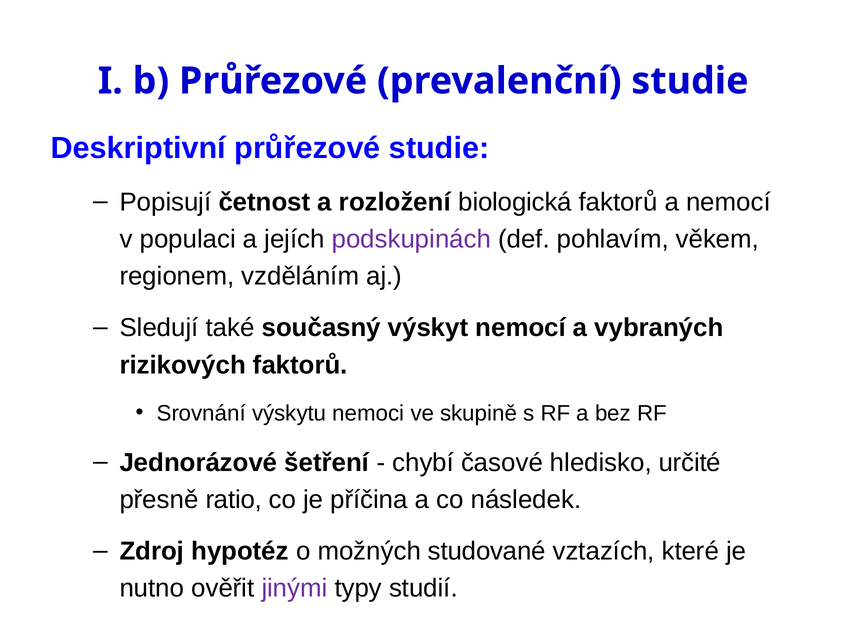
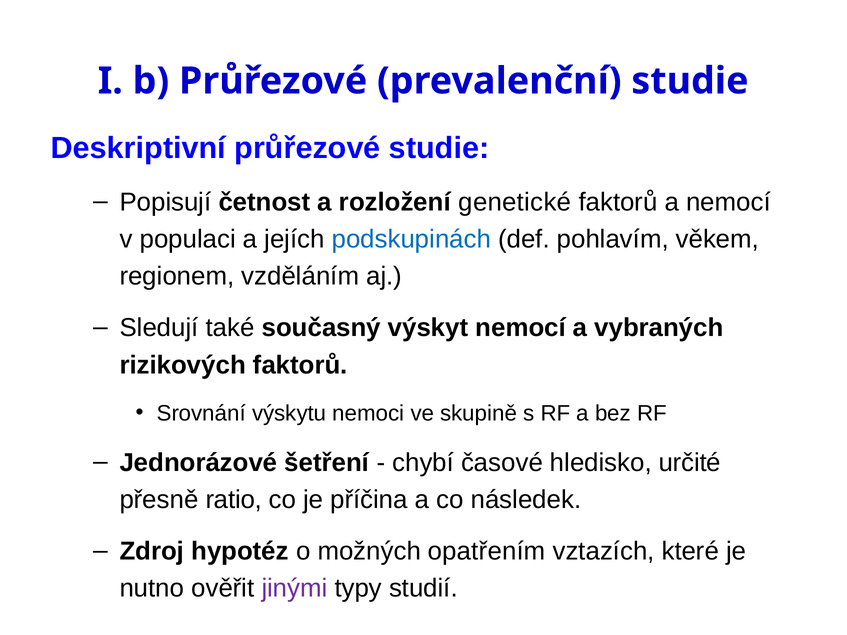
biologická: biologická -> genetické
podskupinách colour: purple -> blue
studované: studované -> opatřením
